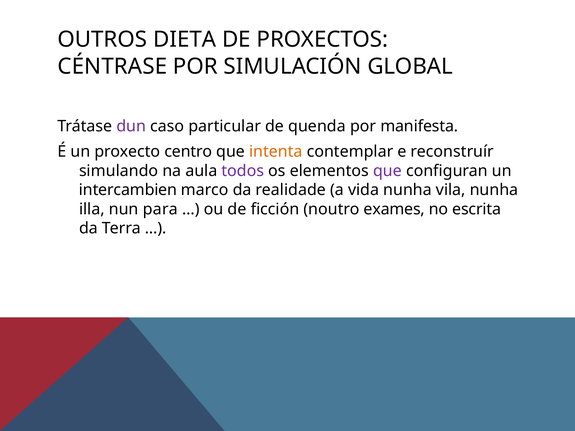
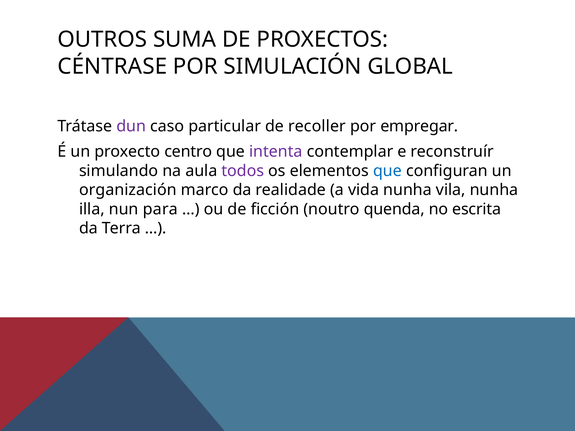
DIETA: DIETA -> SUMA
quenda: quenda -> recoller
manifesta: manifesta -> empregar
intenta colour: orange -> purple
que at (387, 171) colour: purple -> blue
intercambien: intercambien -> organización
exames: exames -> quenda
